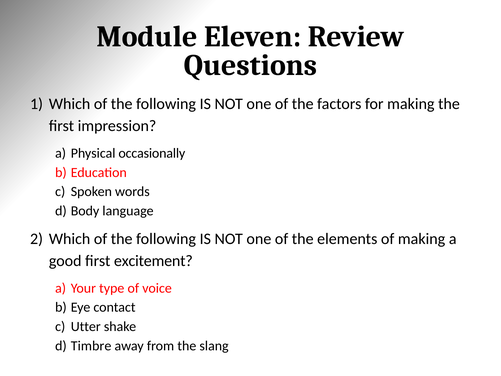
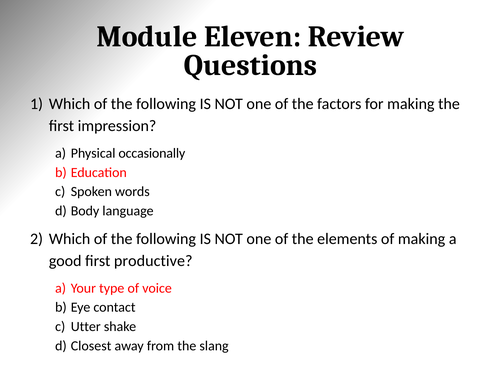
excitement: excitement -> productive
Timbre: Timbre -> Closest
